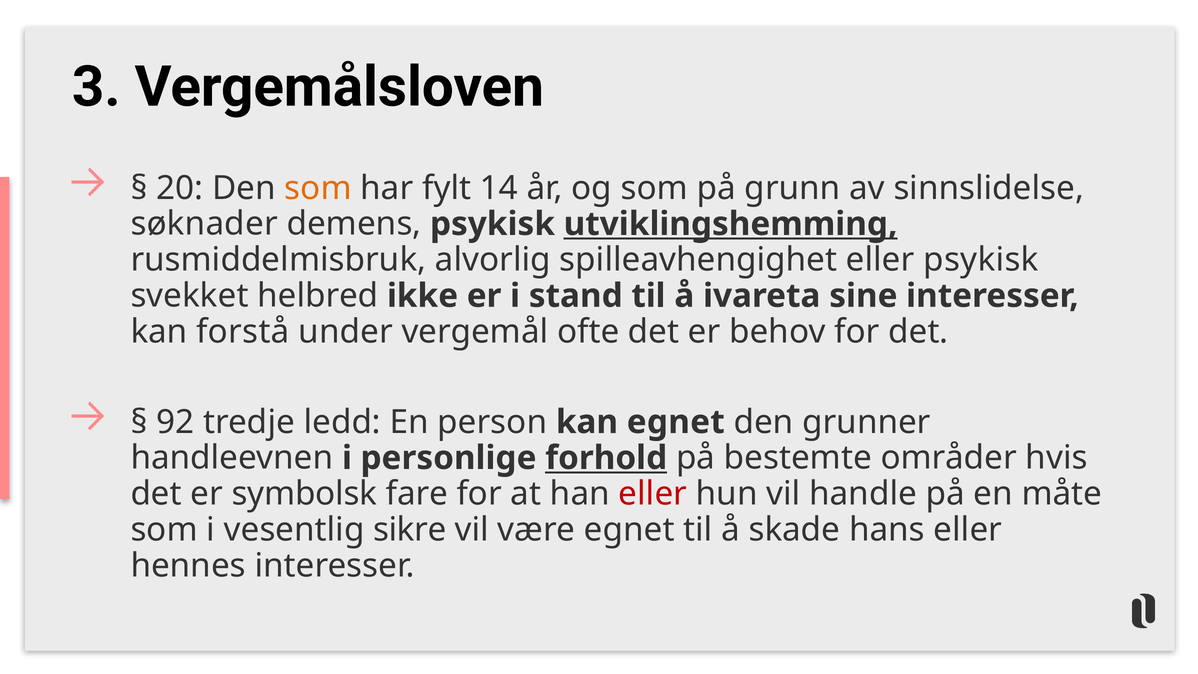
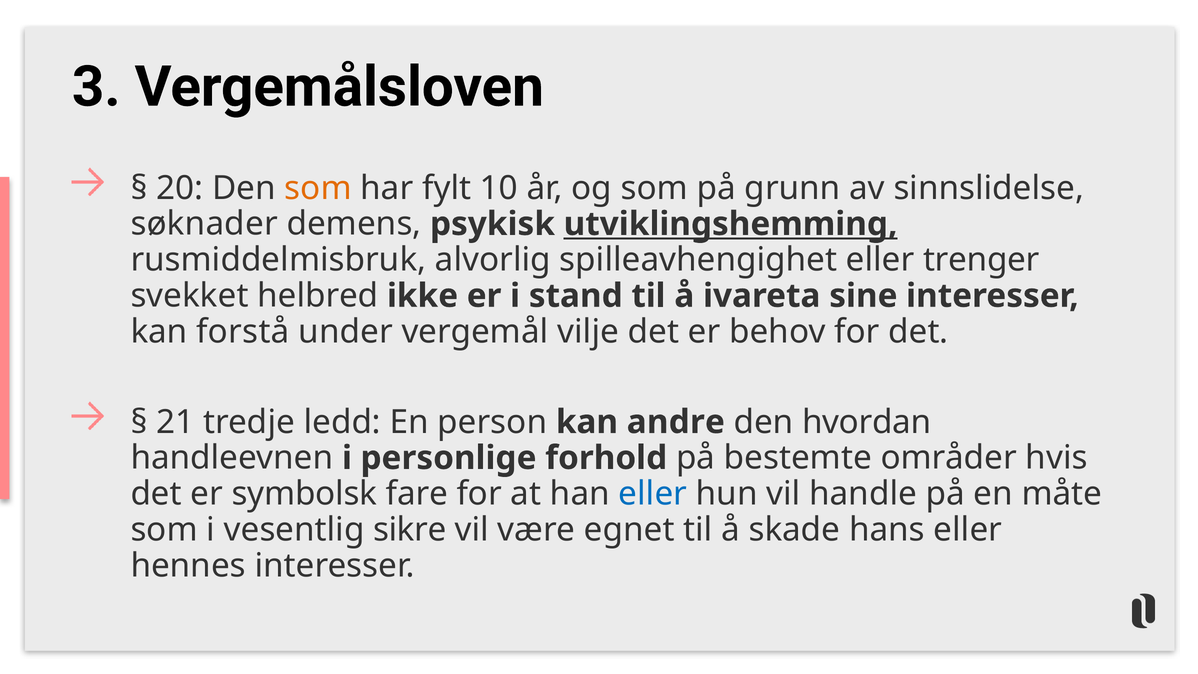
14: 14 -> 10
eller psykisk: psykisk -> trenger
ofte: ofte -> vilje
92: 92 -> 21
kan egnet: egnet -> andre
grunner: grunner -> hvordan
forhold underline: present -> none
eller at (653, 494) colour: red -> blue
